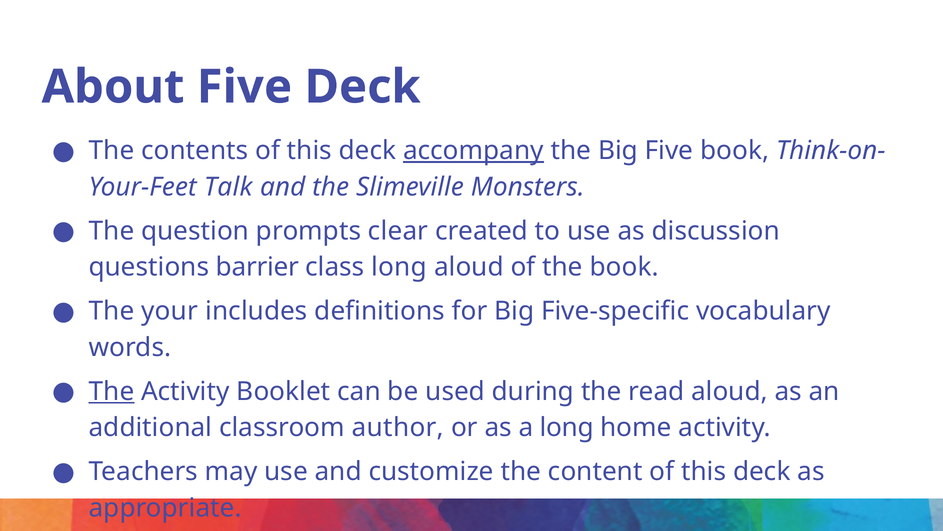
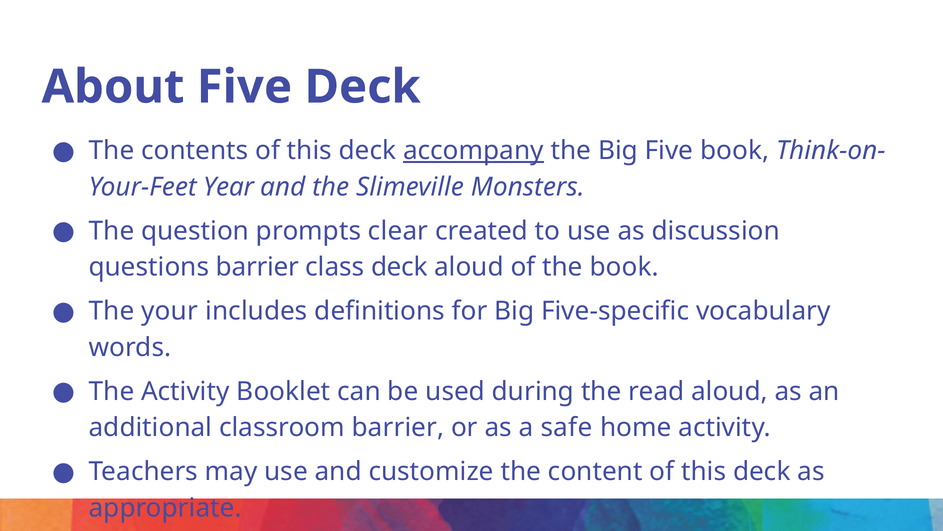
Talk: Talk -> Year
class long: long -> deck
The at (112, 391) underline: present -> none
classroom author: author -> barrier
a long: long -> safe
